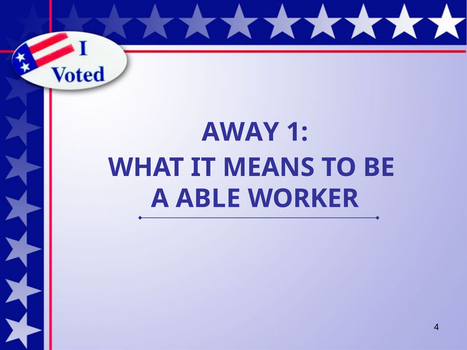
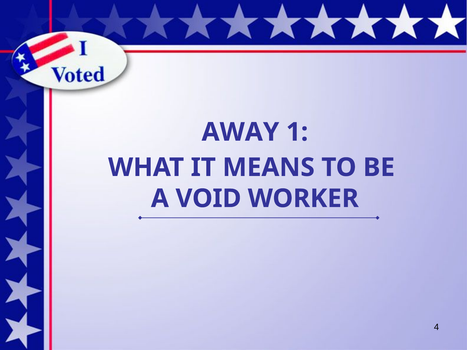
ABLE: ABLE -> VOID
